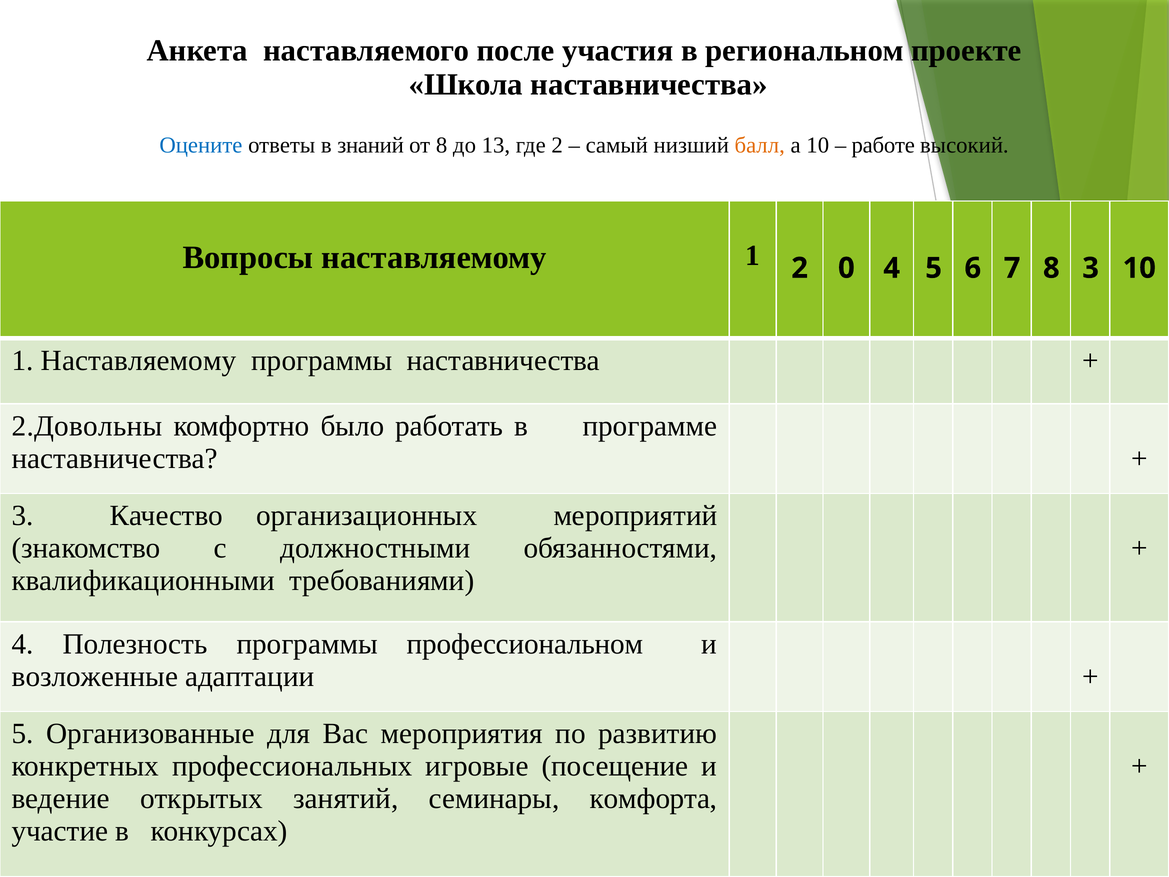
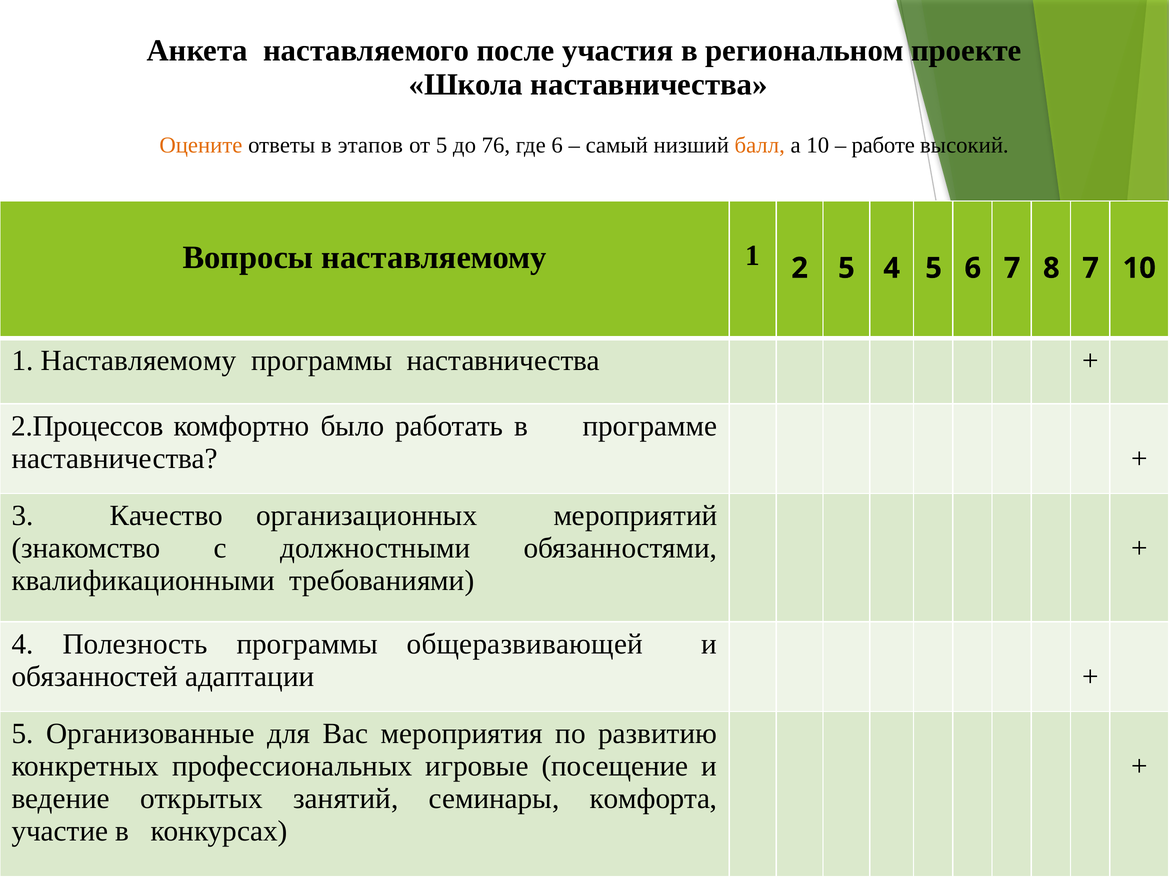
Оцените colour: blue -> orange
знаний: знаний -> этапов
от 8: 8 -> 5
13: 13 -> 76
где 2: 2 -> 6
2 0: 0 -> 5
8 3: 3 -> 7
2.Довольны: 2.Довольны -> 2.Процессов
профессиональном: профессиональном -> общеразвивающей
возложенные: возложенные -> обязанностей
